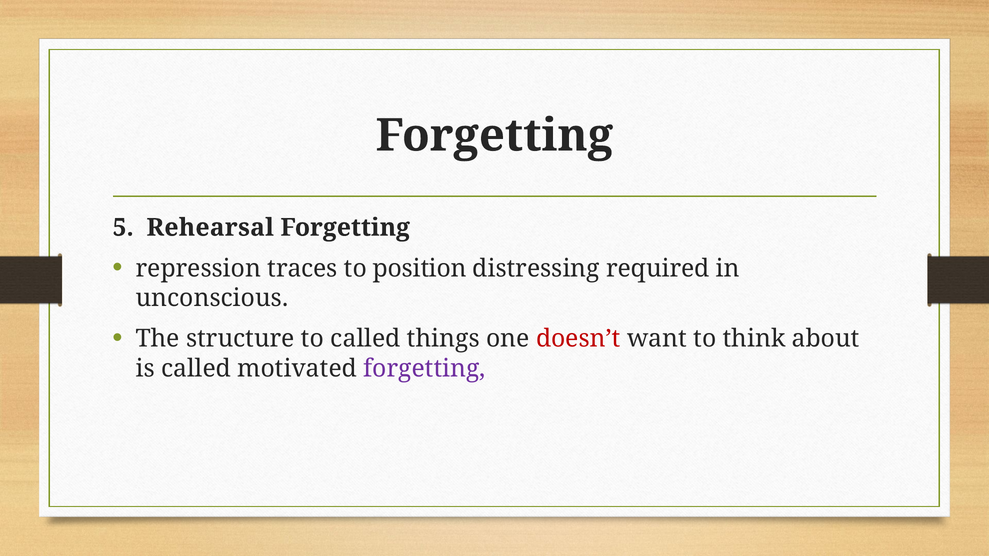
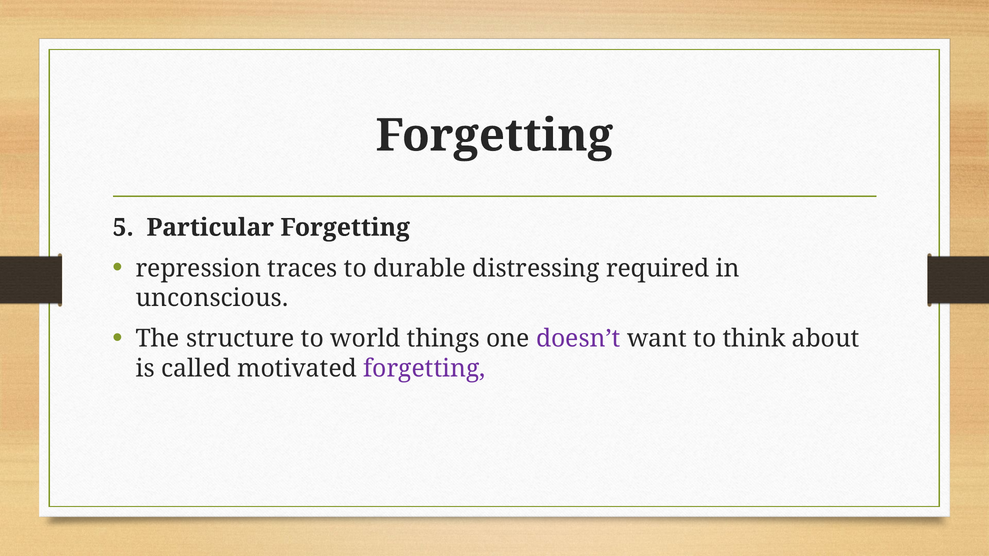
Rehearsal: Rehearsal -> Particular
position: position -> durable
to called: called -> world
doesn’t colour: red -> purple
